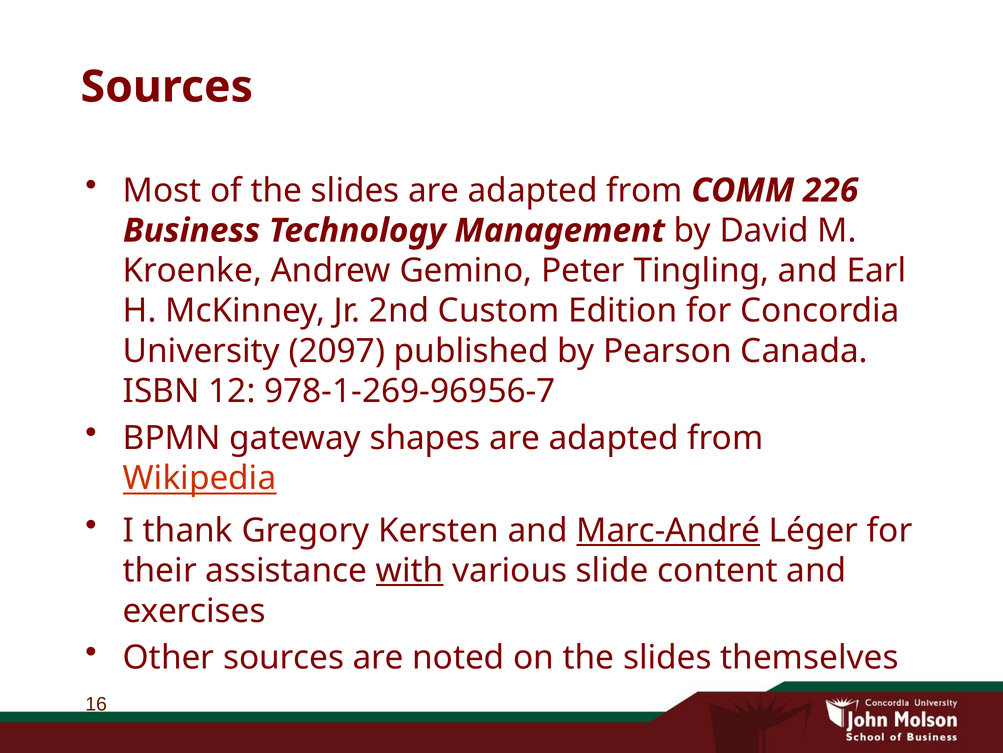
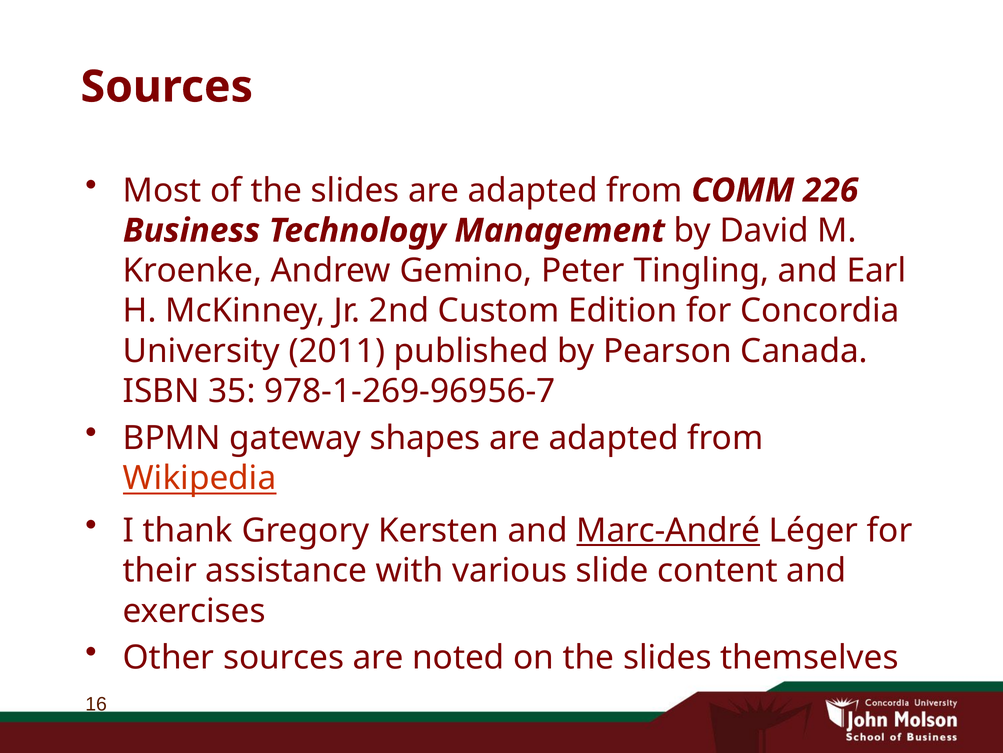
2097: 2097 -> 2011
12: 12 -> 35
with underline: present -> none
